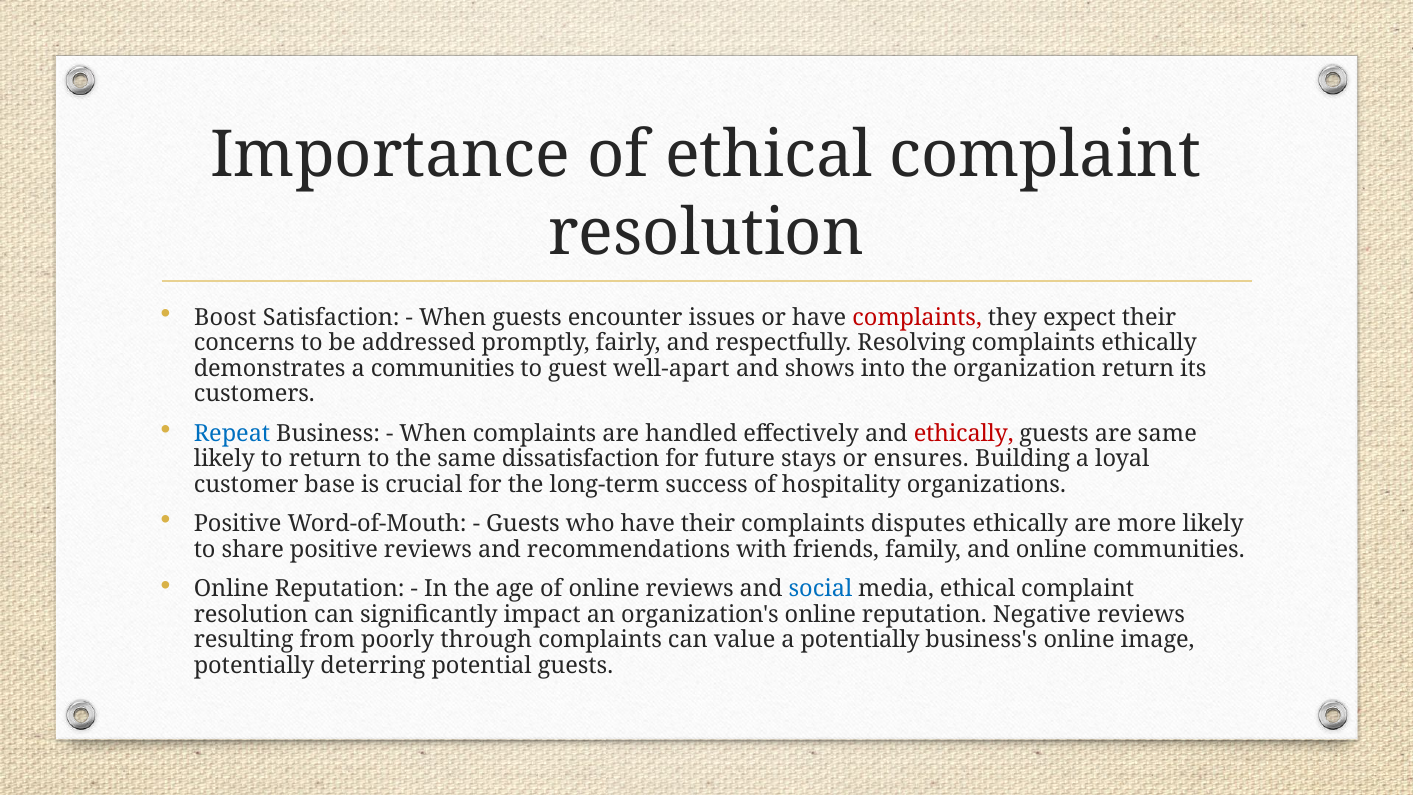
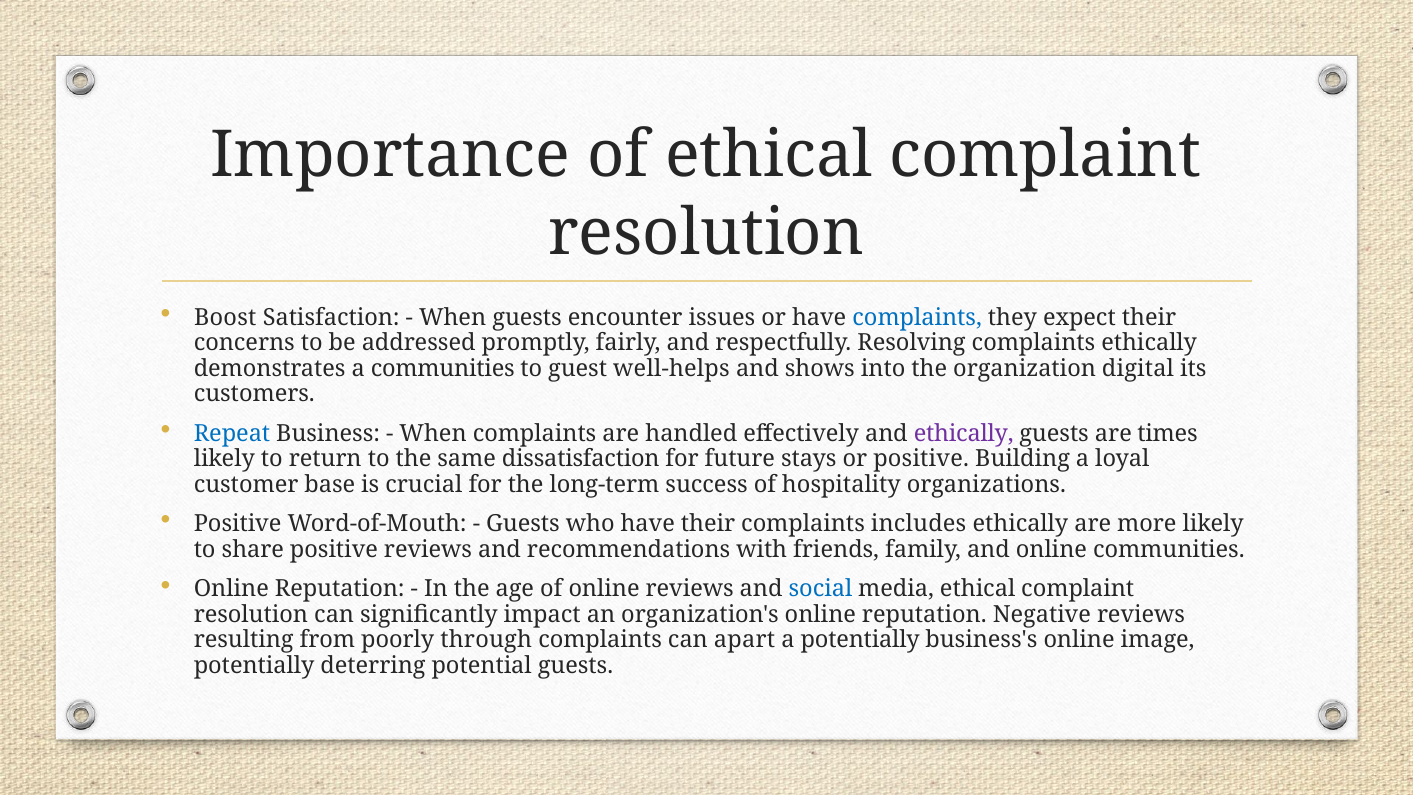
complaints at (917, 317) colour: red -> blue
well-apart: well-apart -> well-helps
organization return: return -> digital
ethically at (964, 433) colour: red -> purple
are same: same -> times
or ensures: ensures -> positive
disputes: disputes -> includes
value: value -> apart
